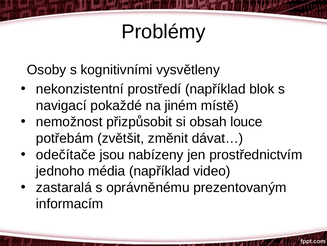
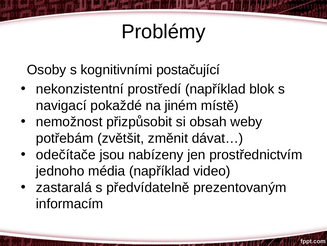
vysvětleny: vysvětleny -> postačující
louce: louce -> weby
oprávněnému: oprávněnému -> předvídatelně
